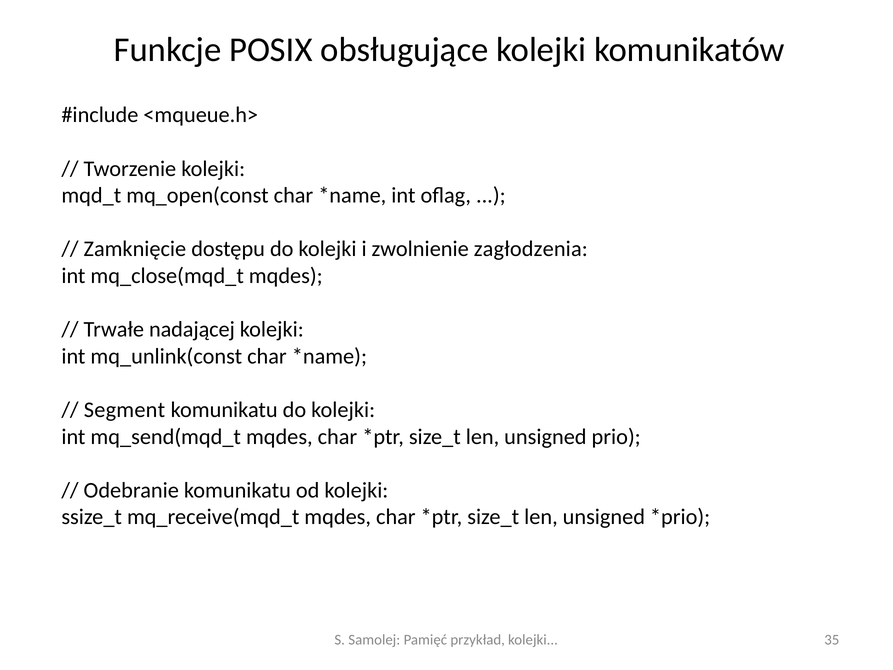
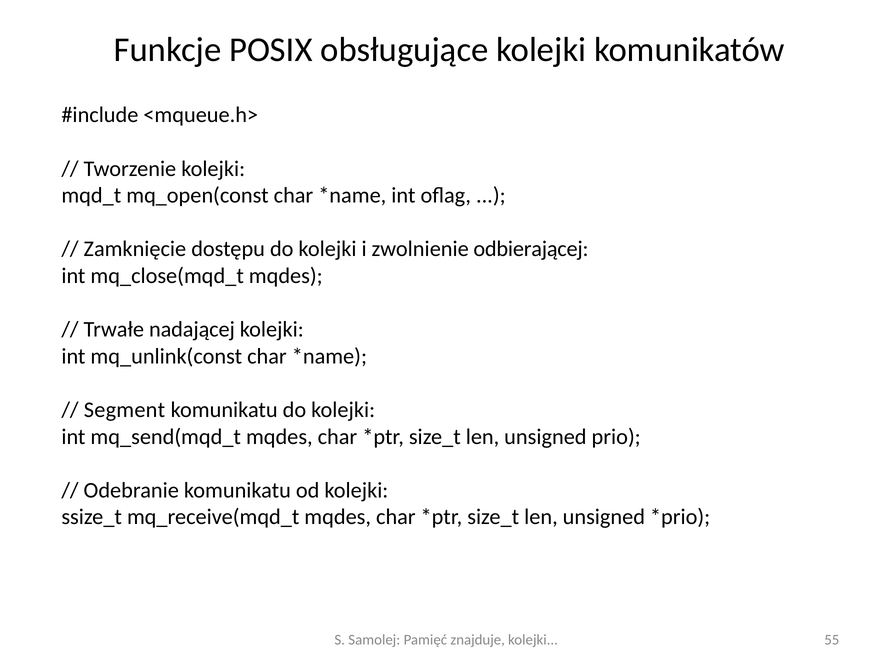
zagłodzenia: zagłodzenia -> odbierającej
przykład: przykład -> znajduje
35: 35 -> 55
